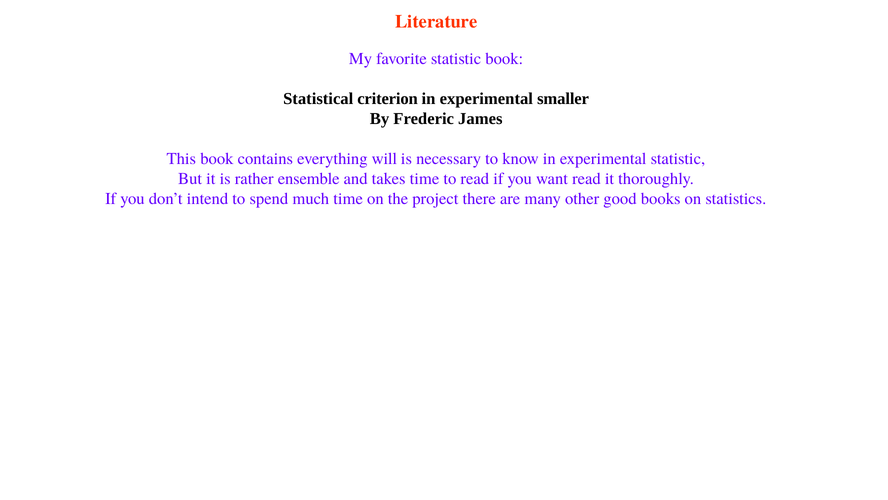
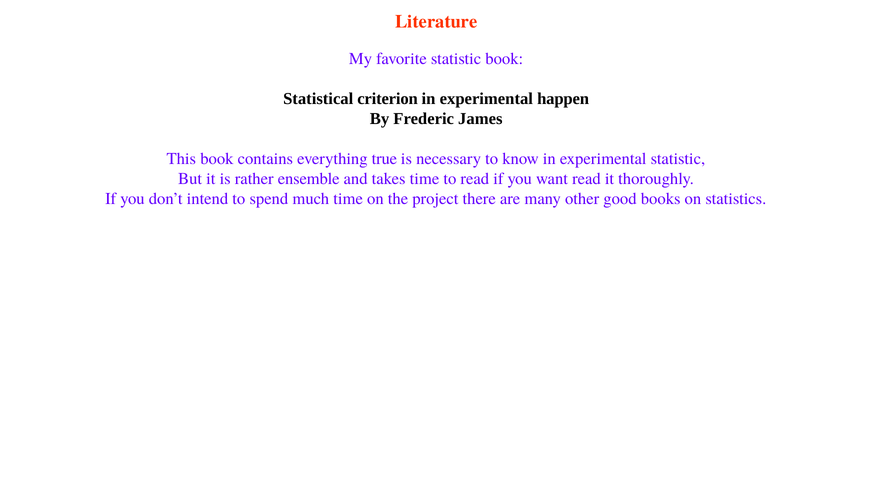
smaller: smaller -> happen
will: will -> true
